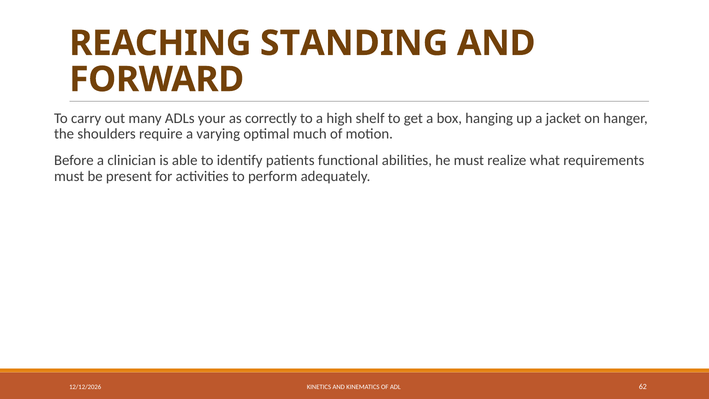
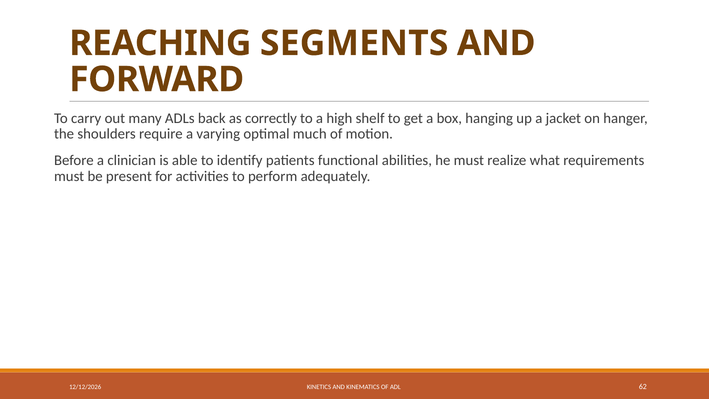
STANDING: STANDING -> SEGMENTS
your: your -> back
